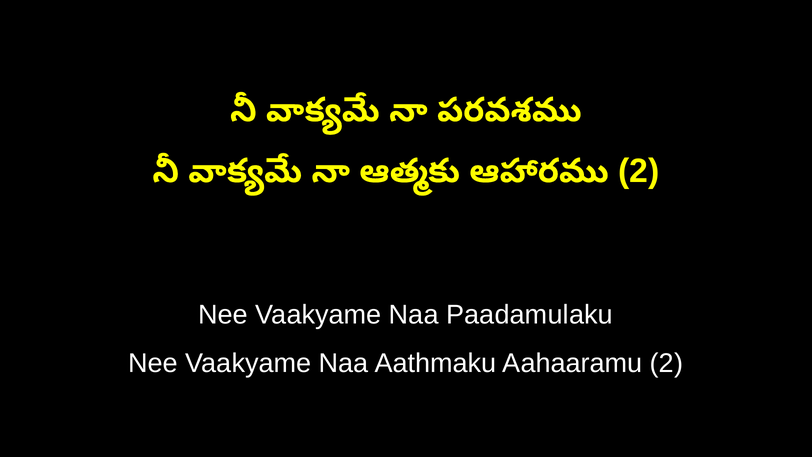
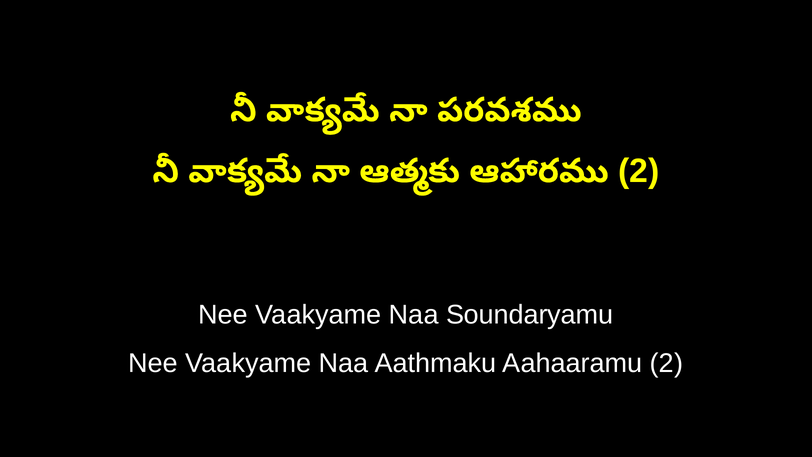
Paadamulaku: Paadamulaku -> Soundaryamu
